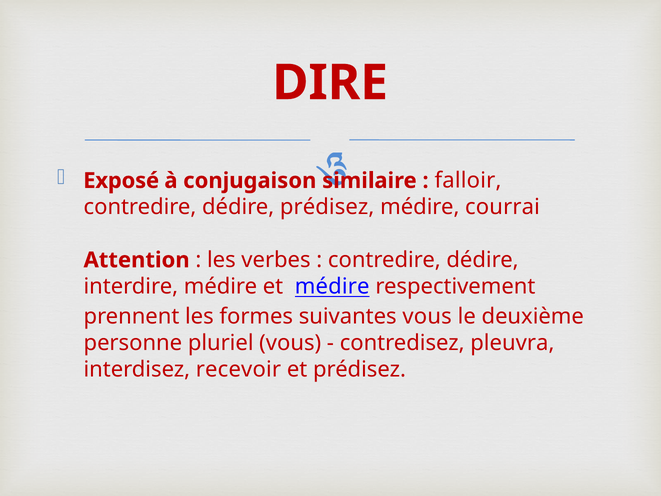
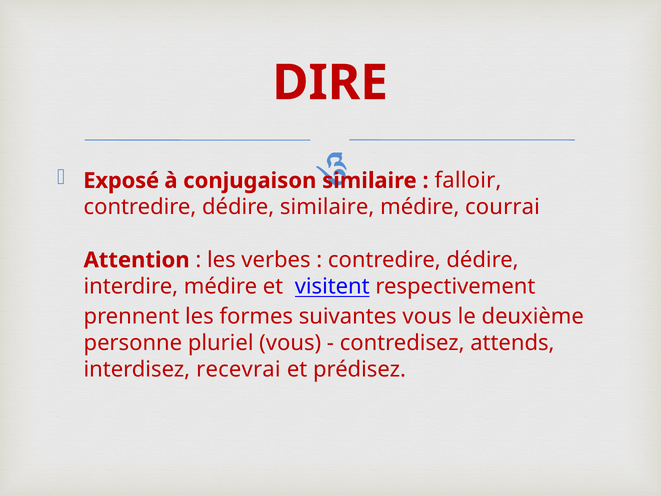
dédire prédisez: prédisez -> similaire
et médire: médire -> visitent
pleuvra: pleuvra -> attends
recevoir: recevoir -> recevrai
